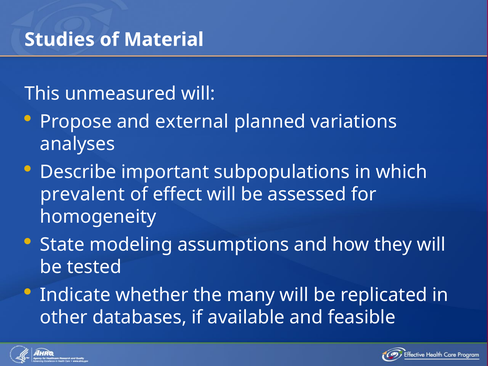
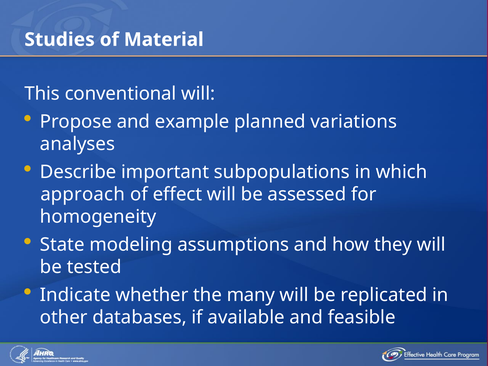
unmeasured: unmeasured -> conventional
external: external -> example
prevalent: prevalent -> approach
